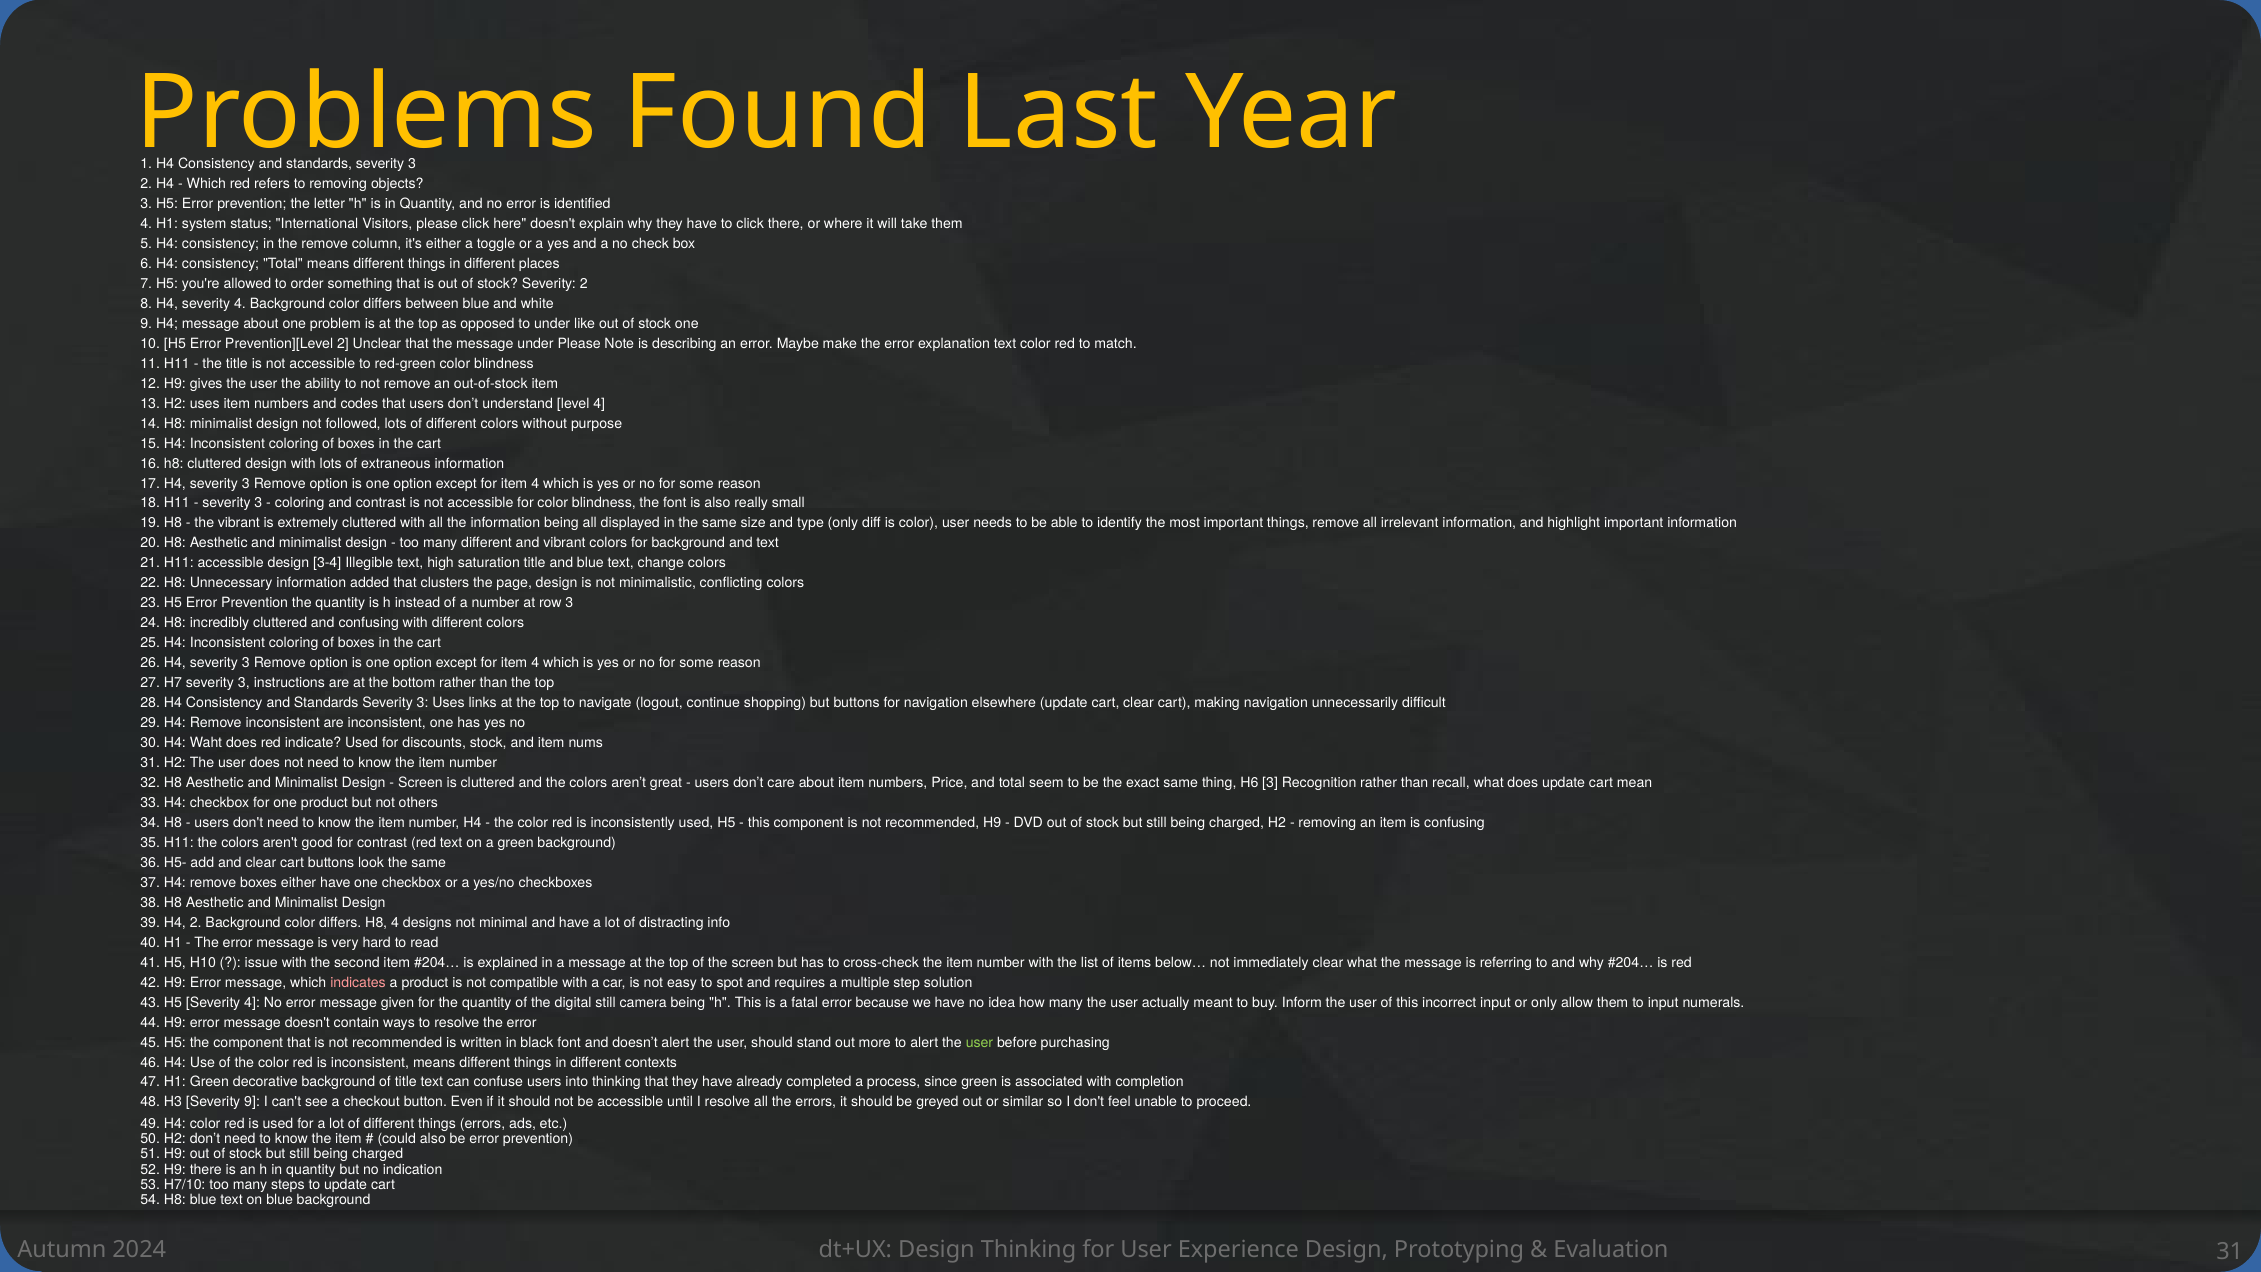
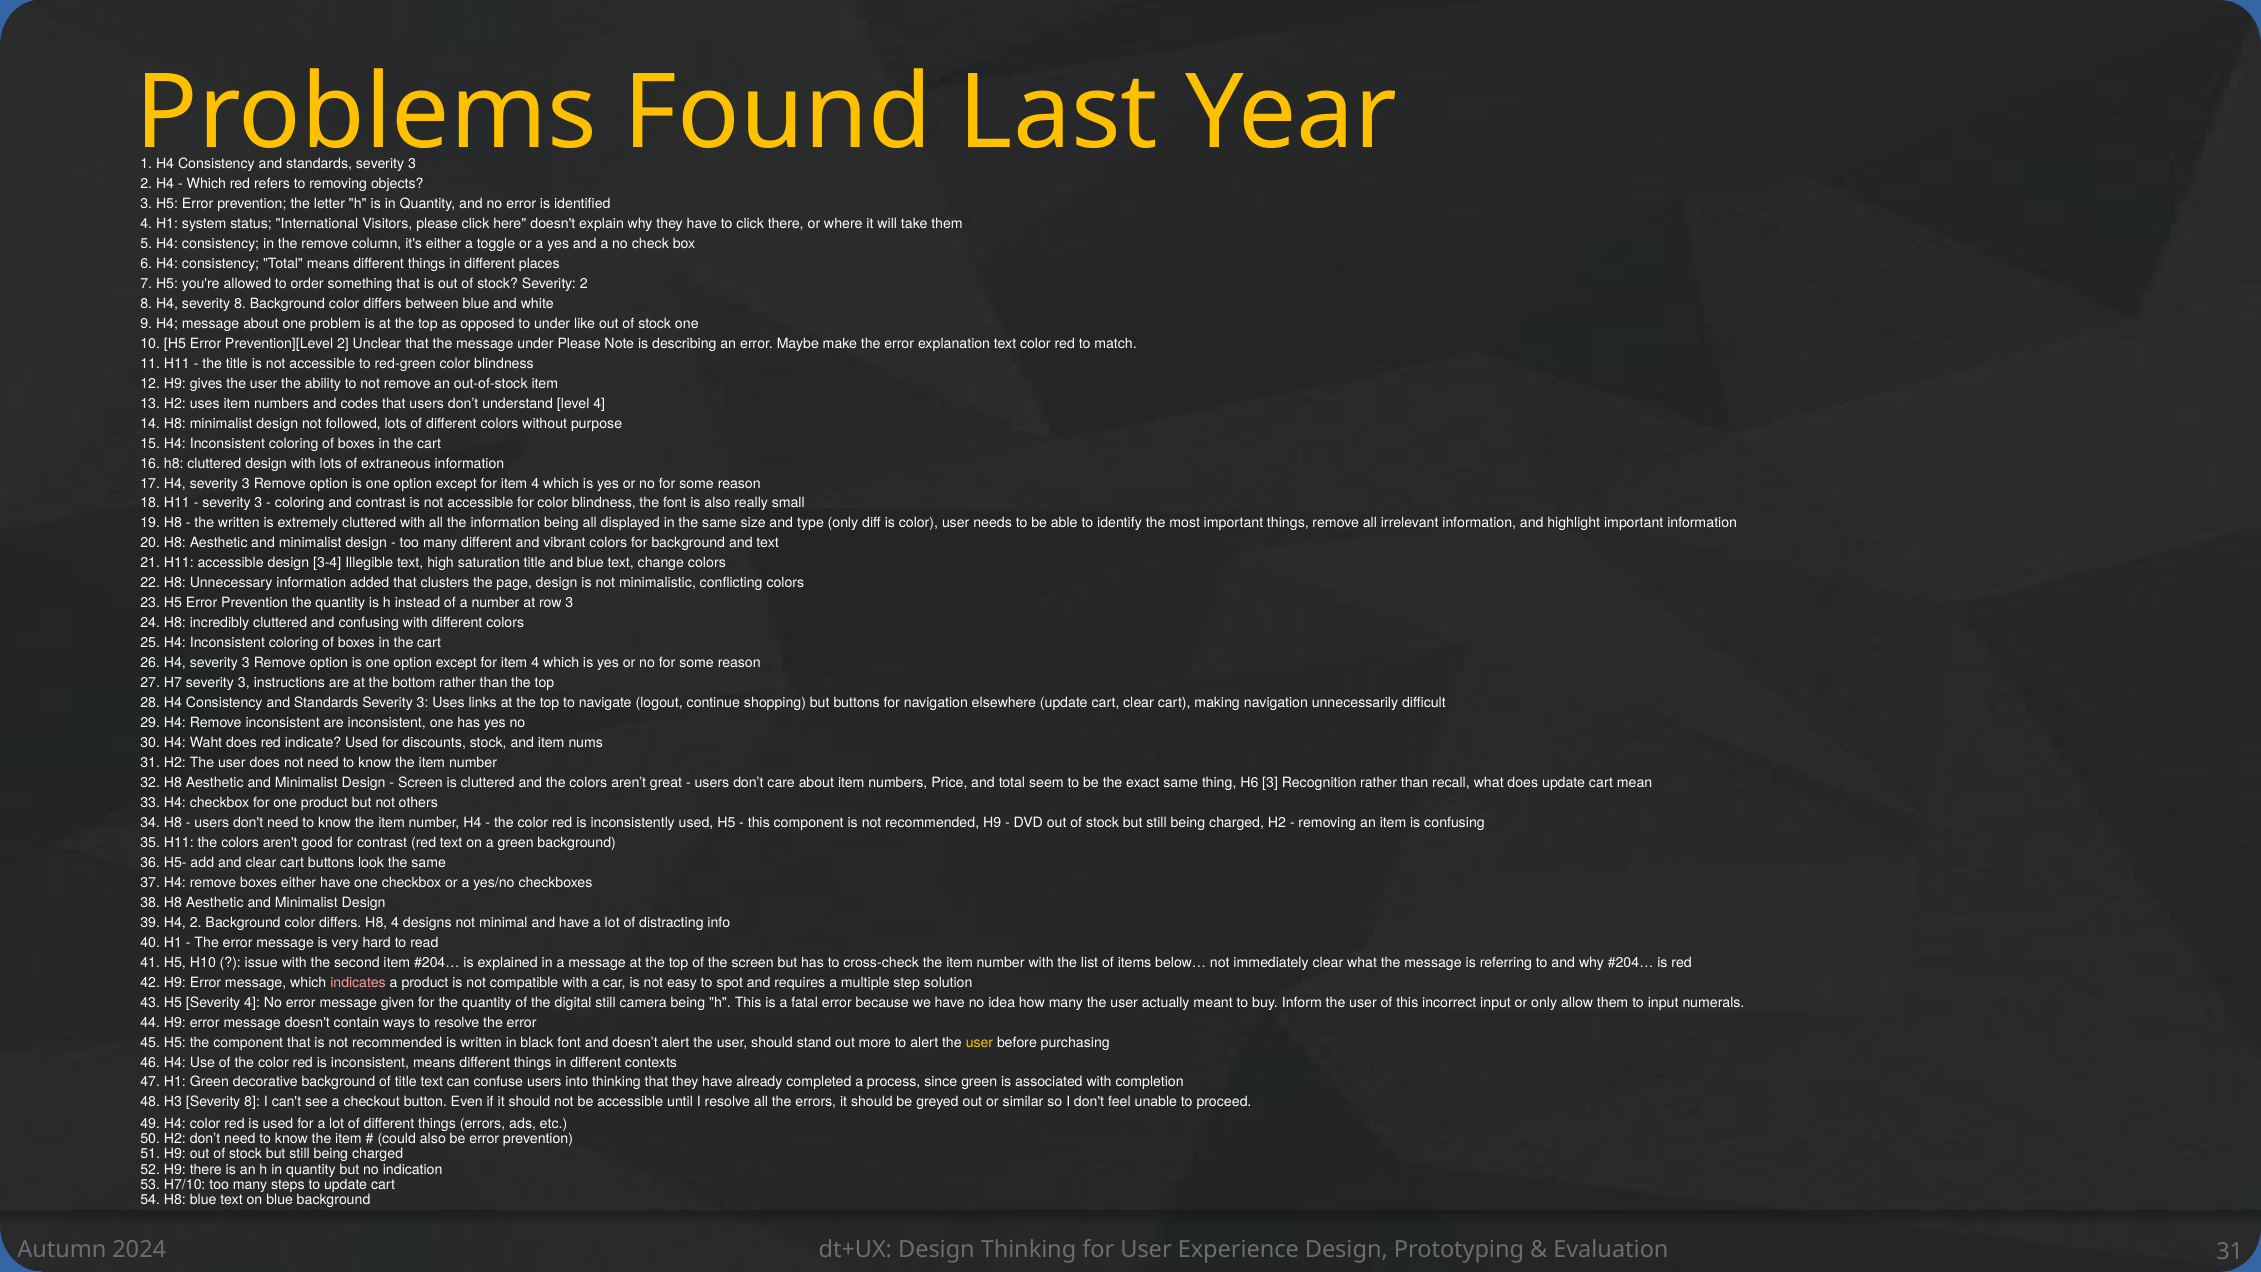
H4 severity 4: 4 -> 8
the vibrant: vibrant -> written
user at (979, 1042) colour: light green -> yellow
H3 Severity 9: 9 -> 8
